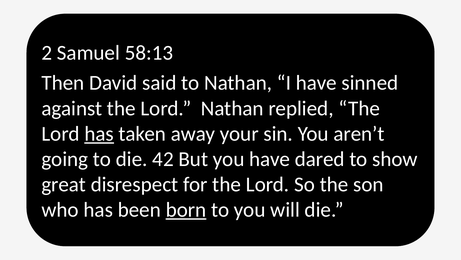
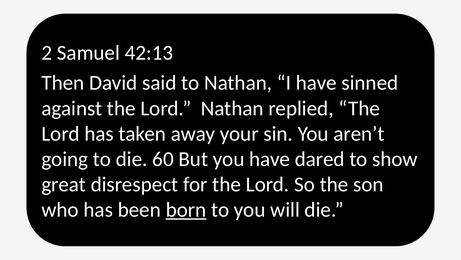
58:13: 58:13 -> 42:13
has at (99, 133) underline: present -> none
42: 42 -> 60
